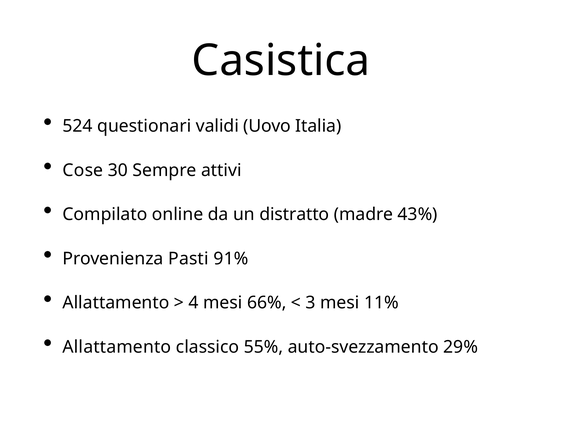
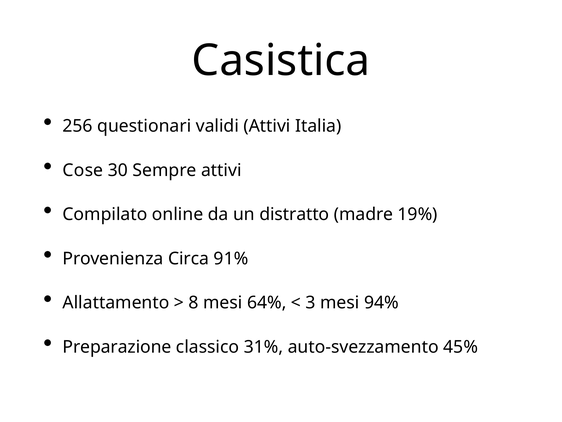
524: 524 -> 256
validi Uovo: Uovo -> Attivi
43%: 43% -> 19%
Pasti: Pasti -> Circa
4: 4 -> 8
66%: 66% -> 64%
11%: 11% -> 94%
Allattamento at (117, 347): Allattamento -> Preparazione
55%: 55% -> 31%
29%: 29% -> 45%
